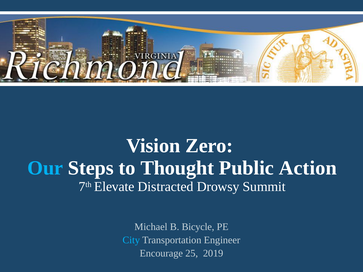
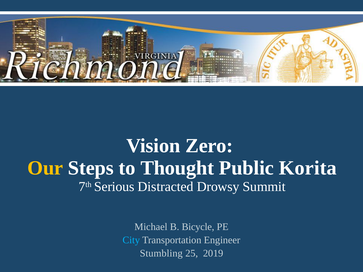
Our colour: light blue -> yellow
Action: Action -> Korita
Elevate: Elevate -> Serious
Encourage: Encourage -> Stumbling
